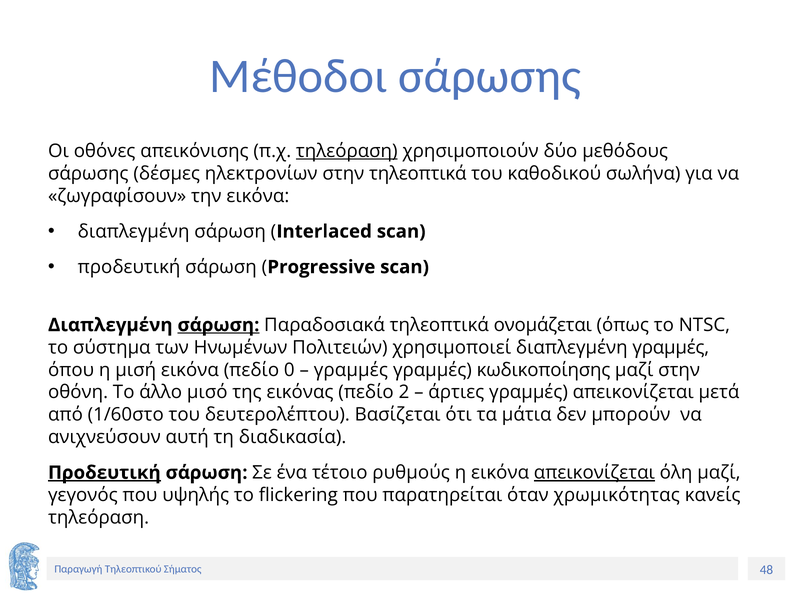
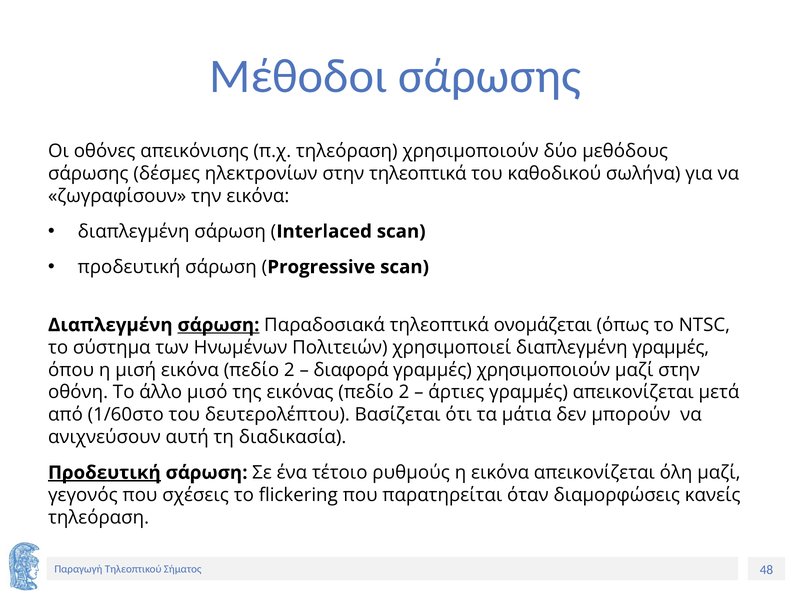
τηλεόραση at (347, 151) underline: present -> none
εικόνα πεδίο 0: 0 -> 2
γραμμές at (351, 370): γραμμές -> διαφορά
γραμμές κωδικοποίησης: κωδικοποίησης -> χρησιμοποιούν
απεικονίζεται at (594, 473) underline: present -> none
υψηλής: υψηλής -> σχέσεις
χρωμικότητας: χρωμικότητας -> διαμορφώσεις
